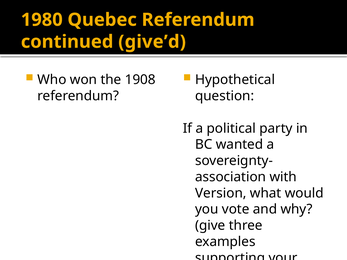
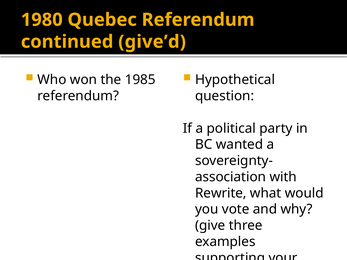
1908: 1908 -> 1985
Version: Version -> Rewrite
